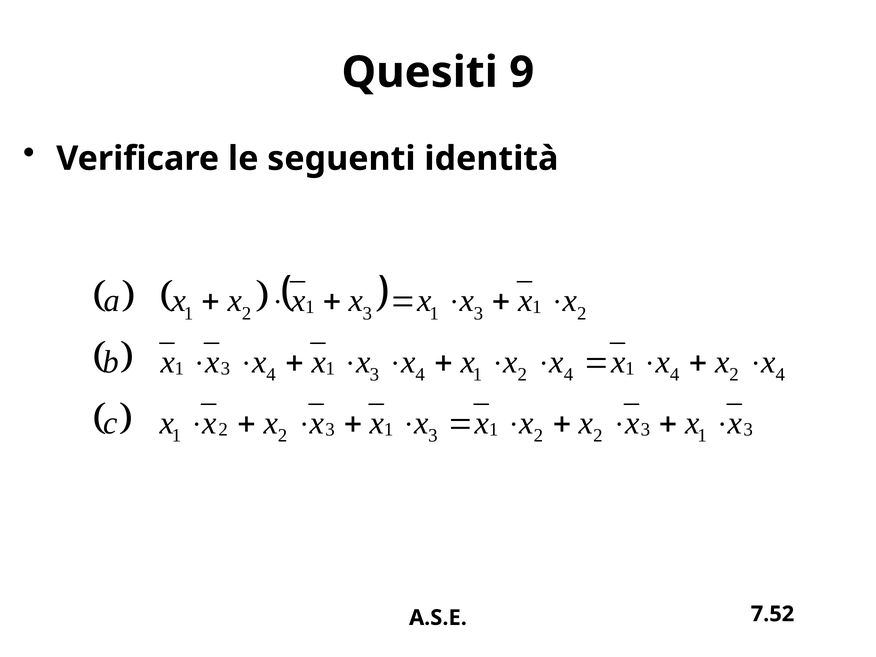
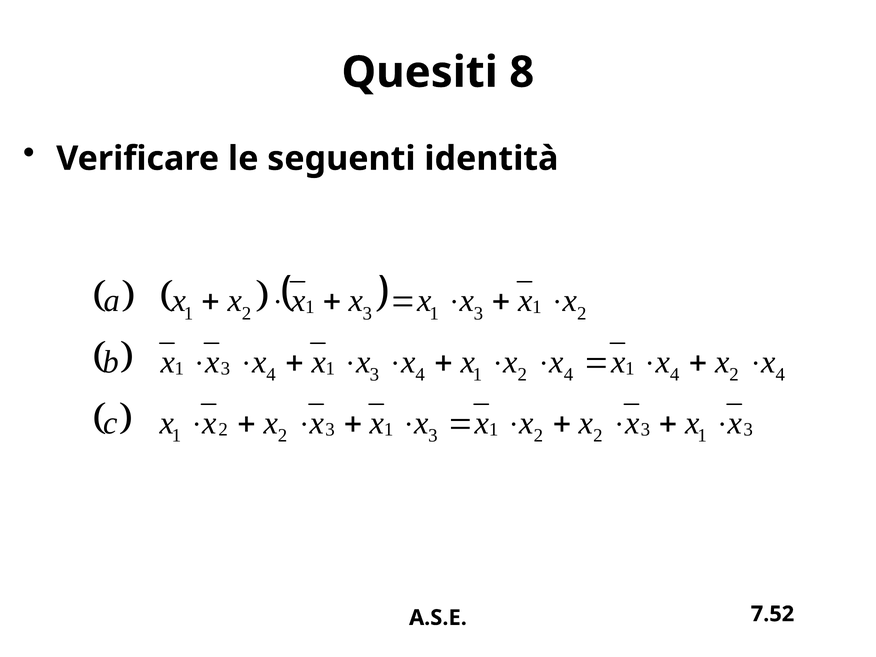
9: 9 -> 8
